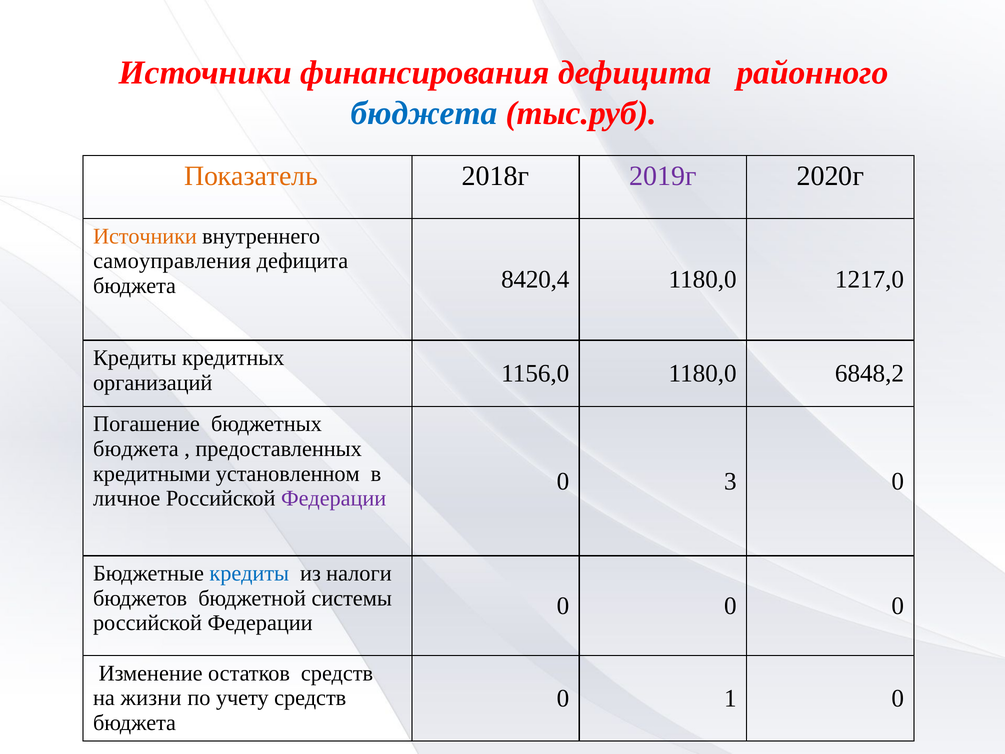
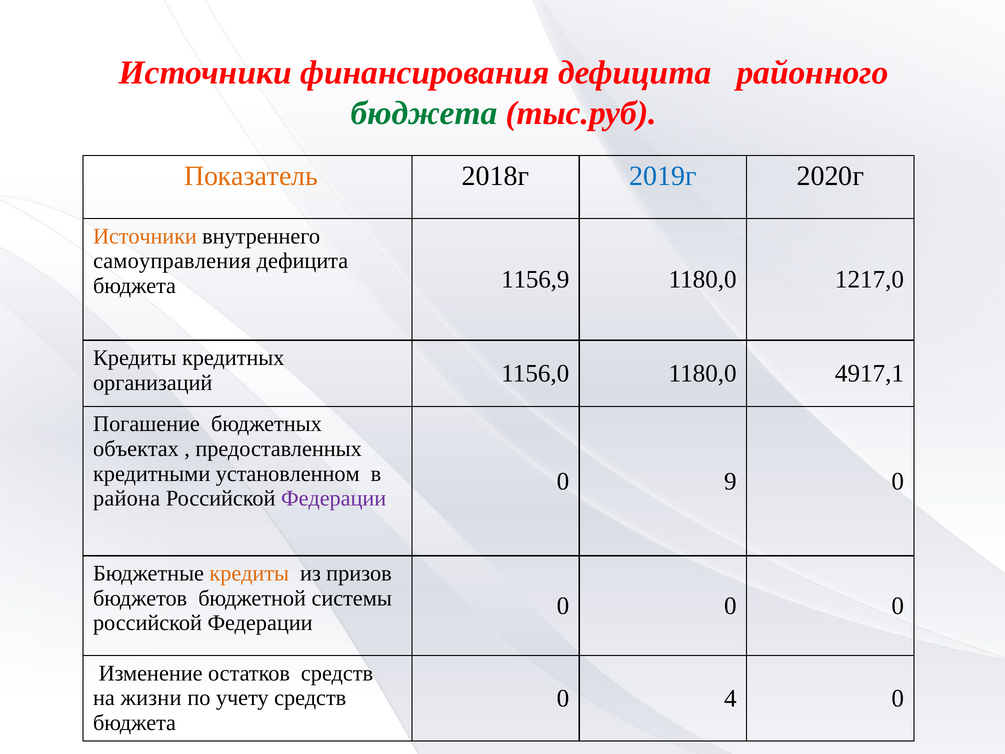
бюджета at (424, 113) colour: blue -> green
2019г colour: purple -> blue
8420,4: 8420,4 -> 1156,9
6848,2: 6848,2 -> 4917,1
бюджета at (136, 449): бюджета -> объектах
3: 3 -> 9
личное: личное -> района
кредиты at (249, 573) colour: blue -> orange
налоги: налоги -> призов
1: 1 -> 4
